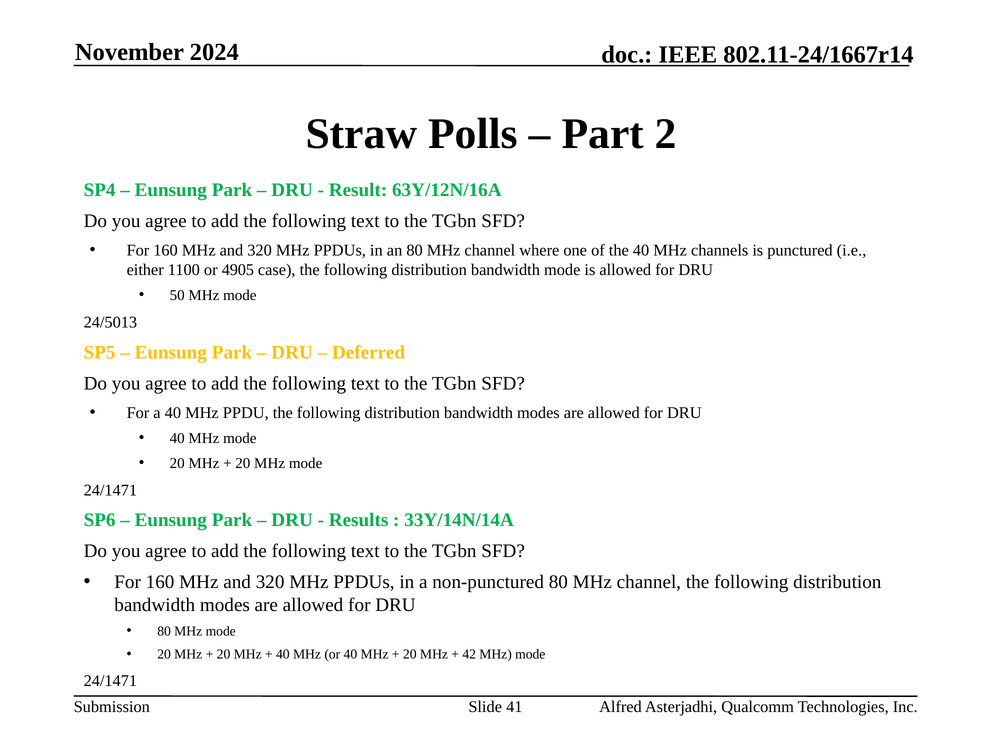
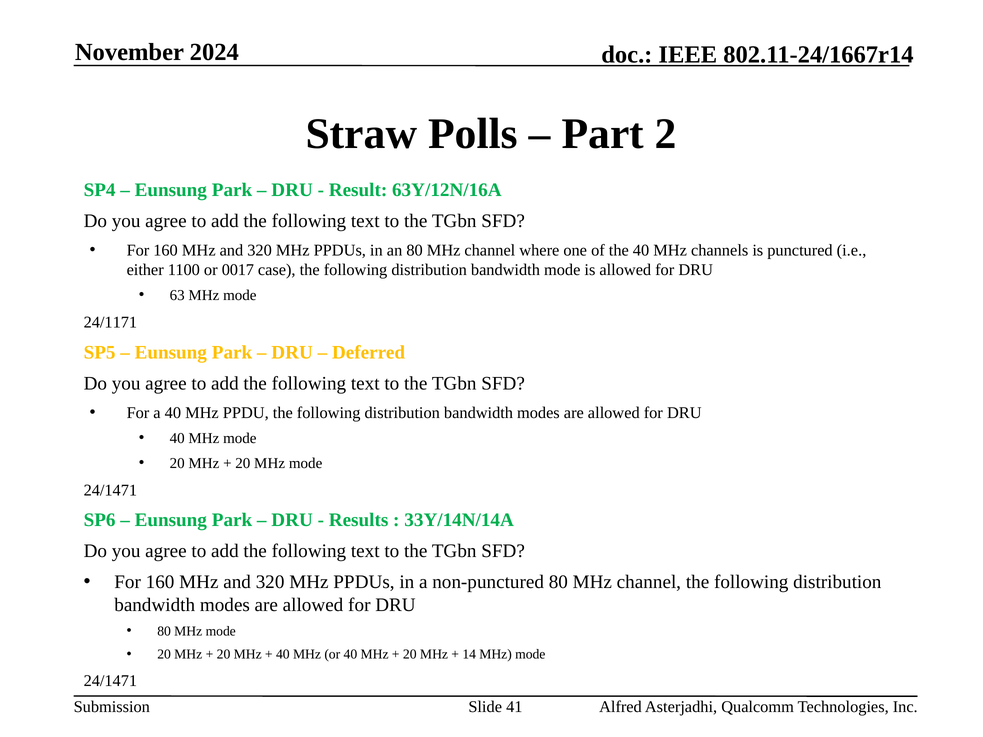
4905: 4905 -> 0017
50: 50 -> 63
24/5013: 24/5013 -> 24/1171
42: 42 -> 14
